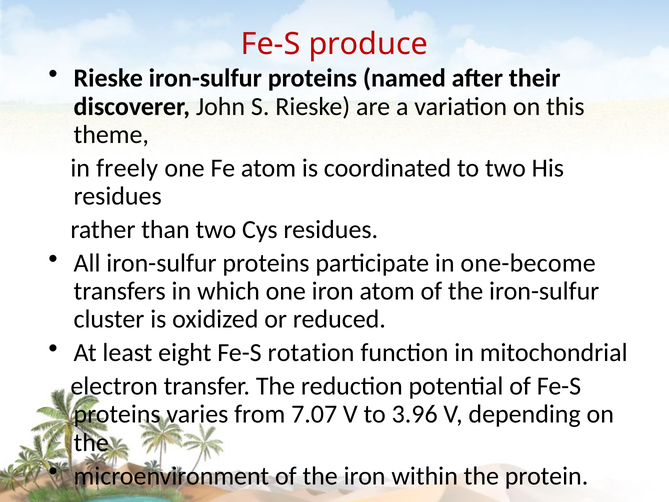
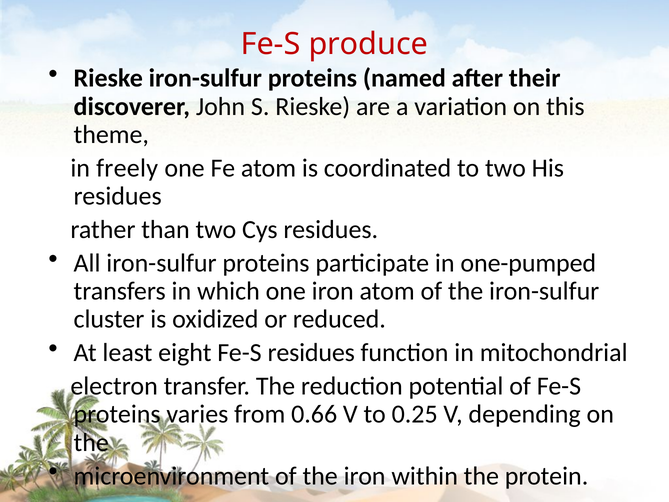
one-become: one-become -> one-pumped
Fe-S rotation: rotation -> residues
7.07: 7.07 -> 0.66
3.96: 3.96 -> 0.25
